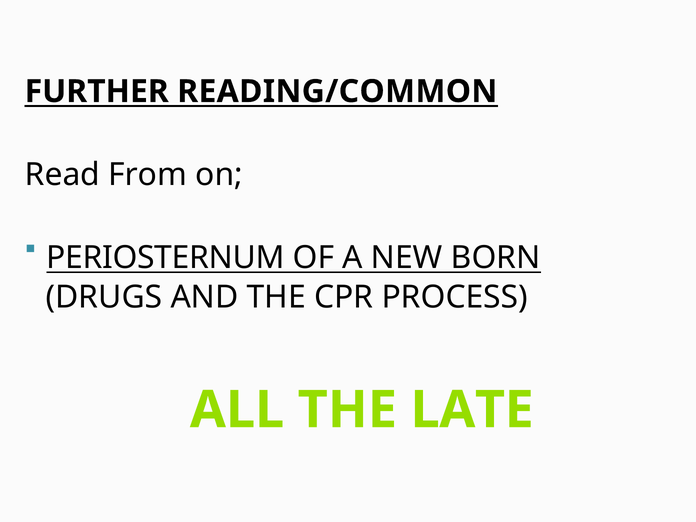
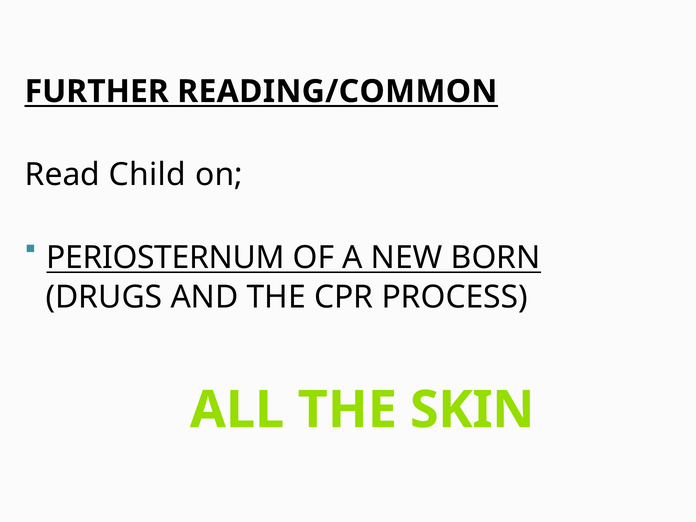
From: From -> Child
LATE: LATE -> SKIN
